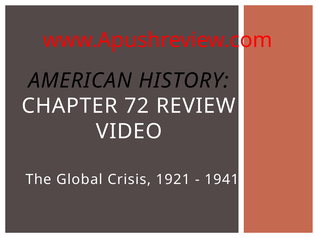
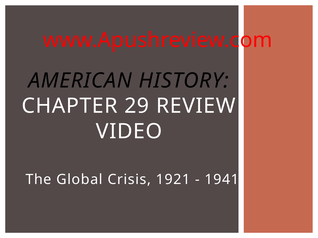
72: 72 -> 29
